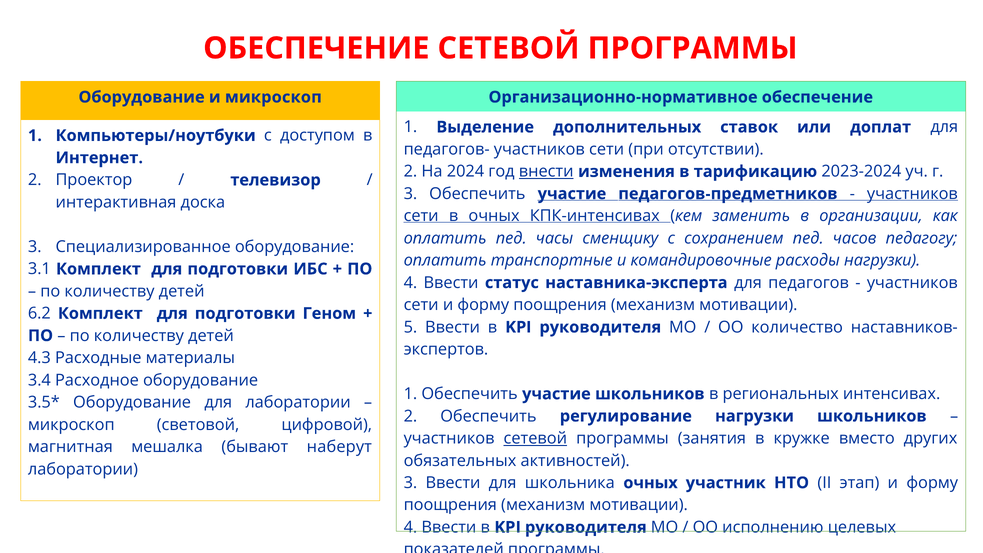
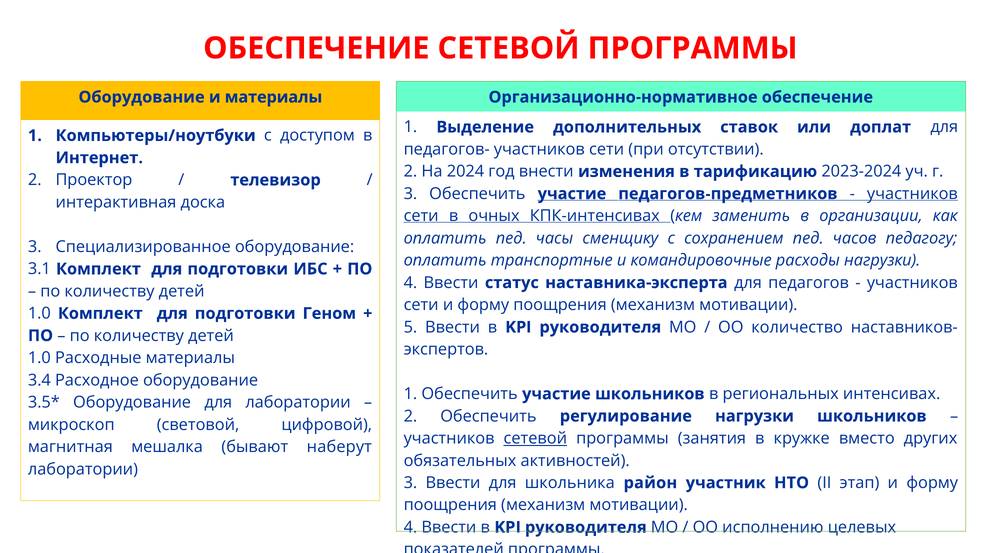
и микроскоп: микроскоп -> материалы
внести underline: present -> none
6.2 at (39, 313): 6.2 -> 1.0
4.3 at (39, 358): 4.3 -> 1.0
школьника очных: очных -> район
